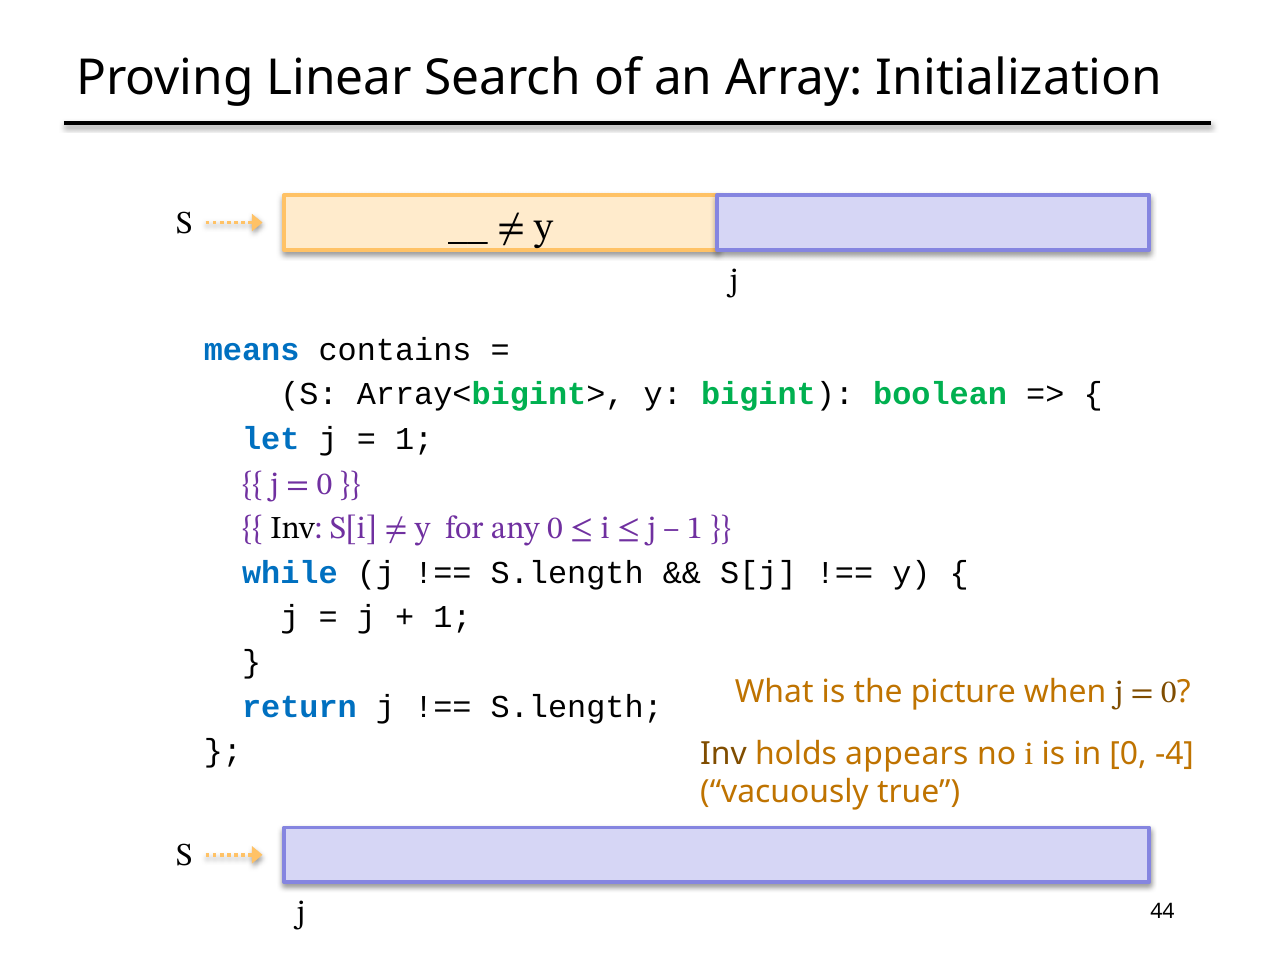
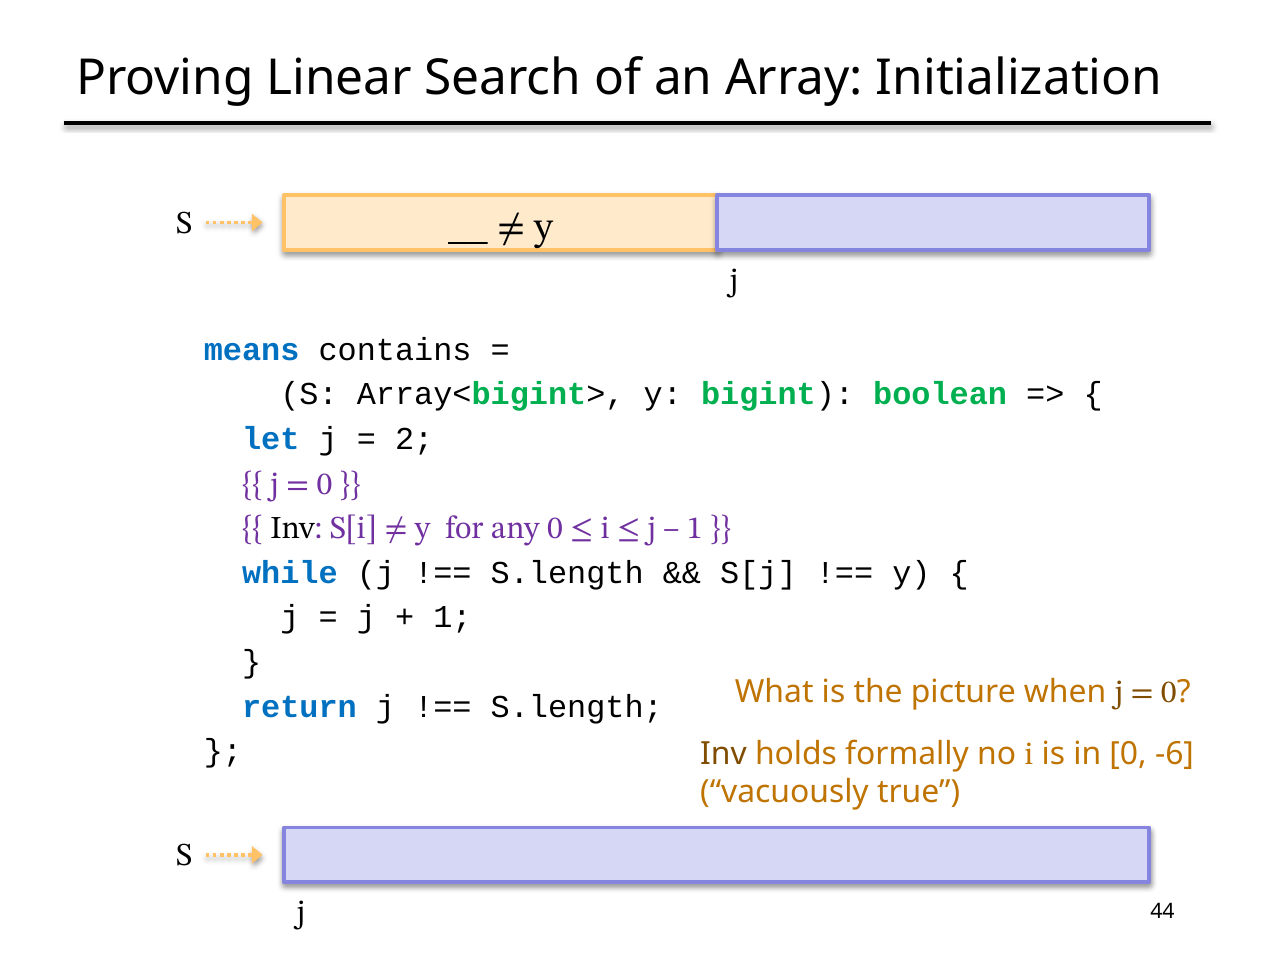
1 at (414, 439): 1 -> 2
appears: appears -> formally
-4: -4 -> -6
